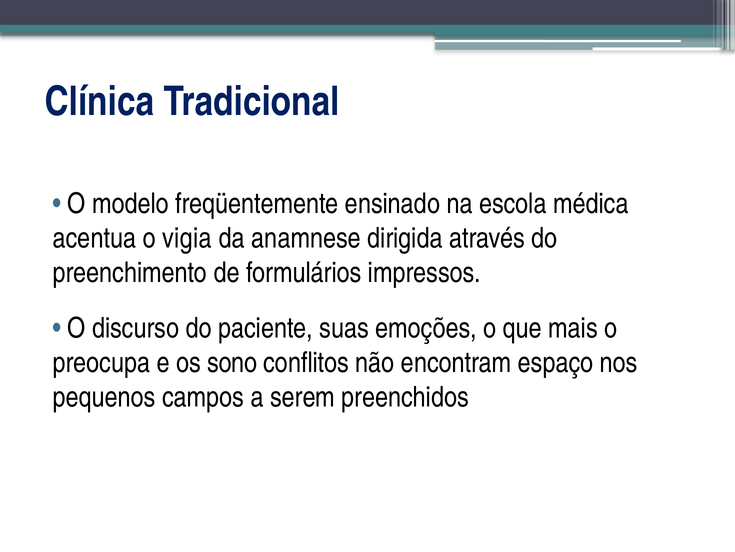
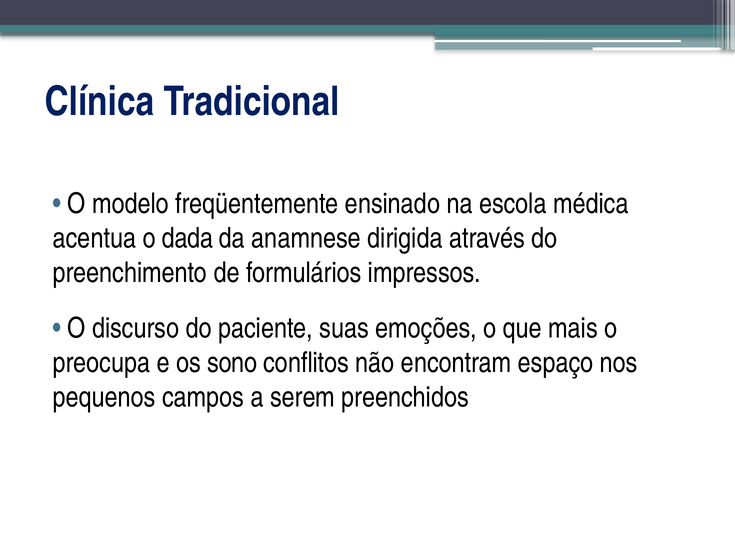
vigia: vigia -> dada
